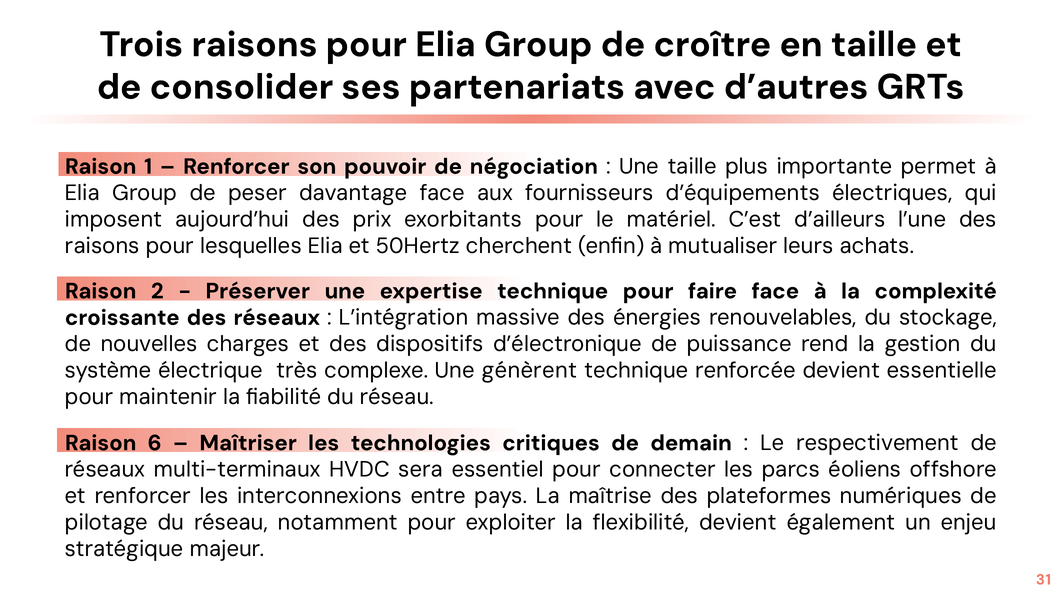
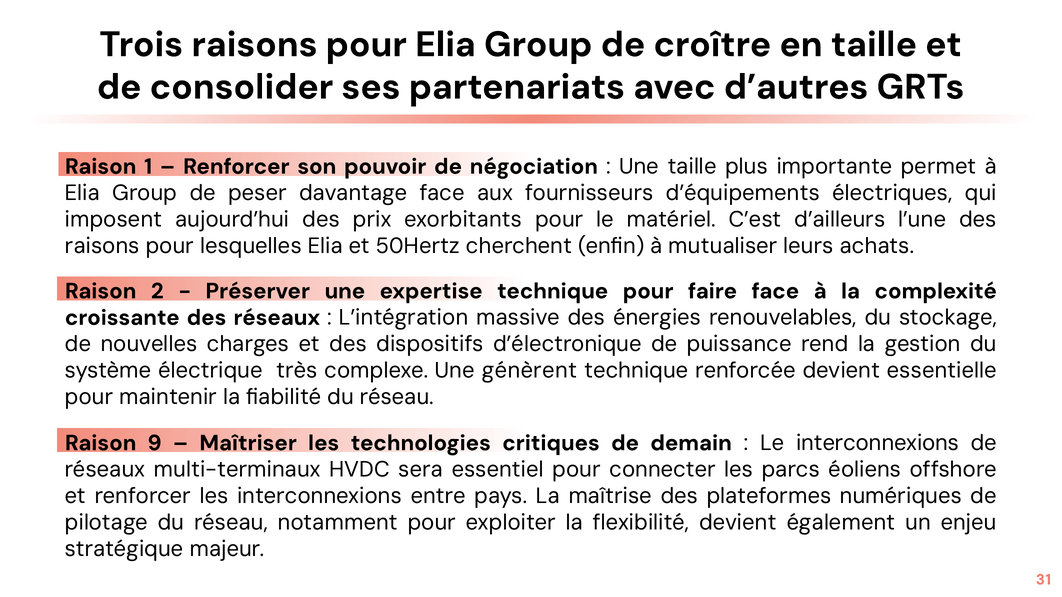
6: 6 -> 9
Le respectivement: respectivement -> interconnexions
